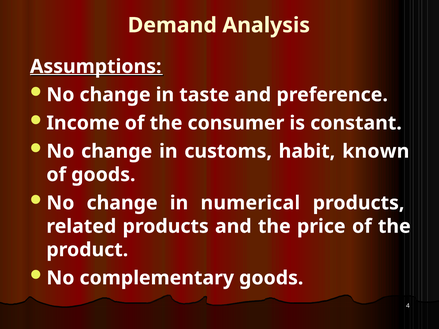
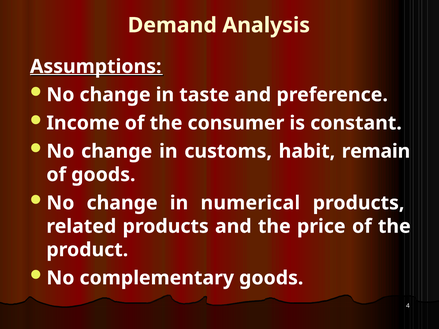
known: known -> remain
